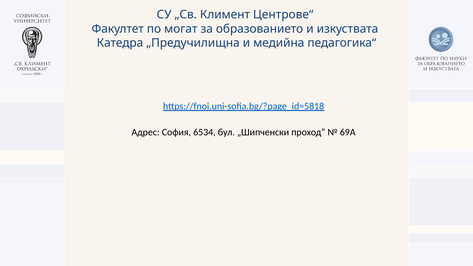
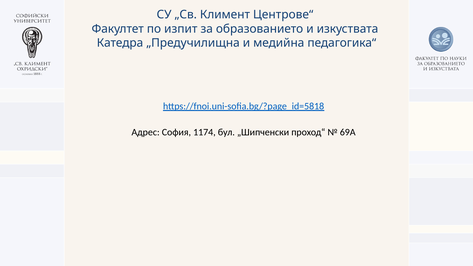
могат: могат -> изпит
6534: 6534 -> 1174
